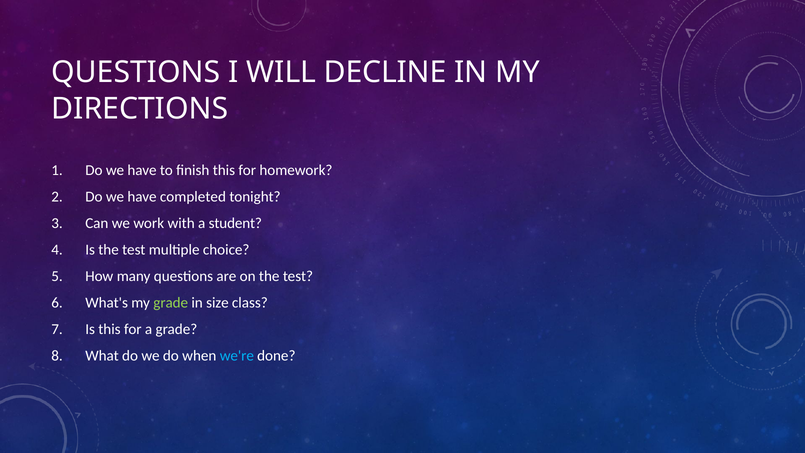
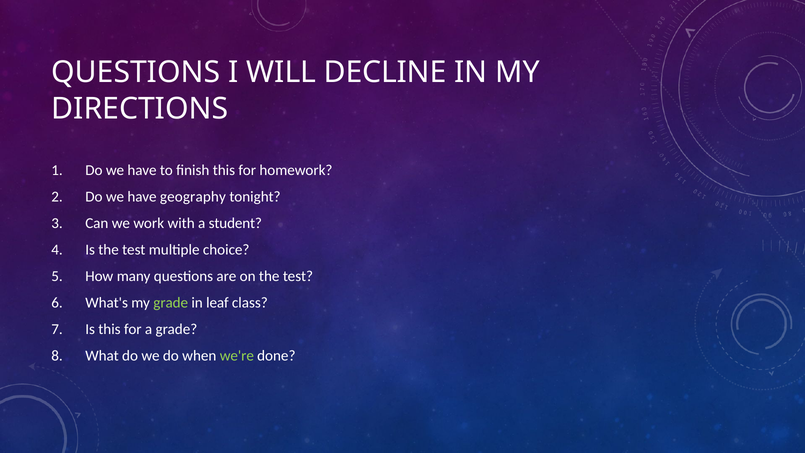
completed: completed -> geography
size: size -> leaf
we're colour: light blue -> light green
